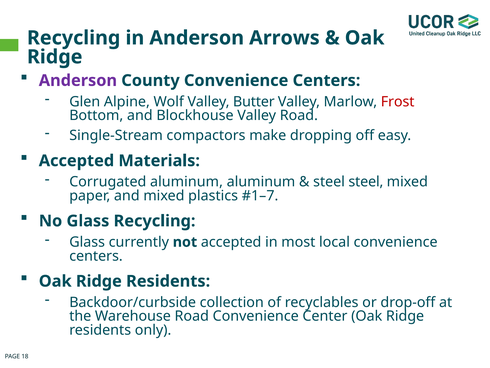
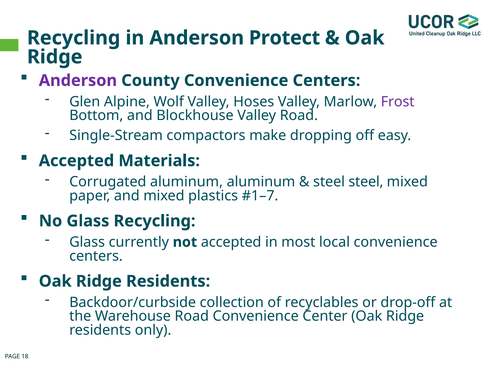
Arrows: Arrows -> Protect
Butter: Butter -> Hoses
Frost colour: red -> purple
